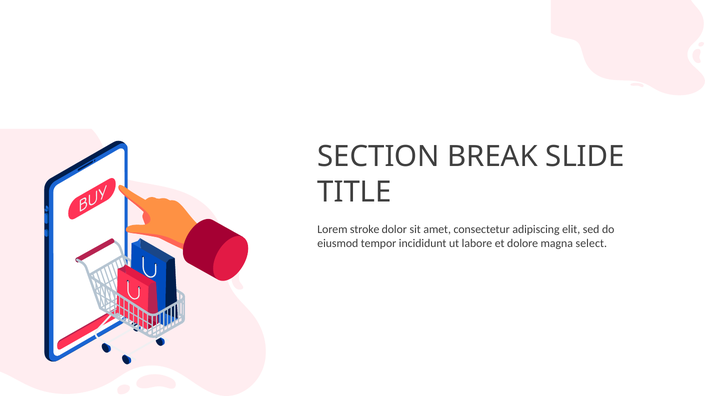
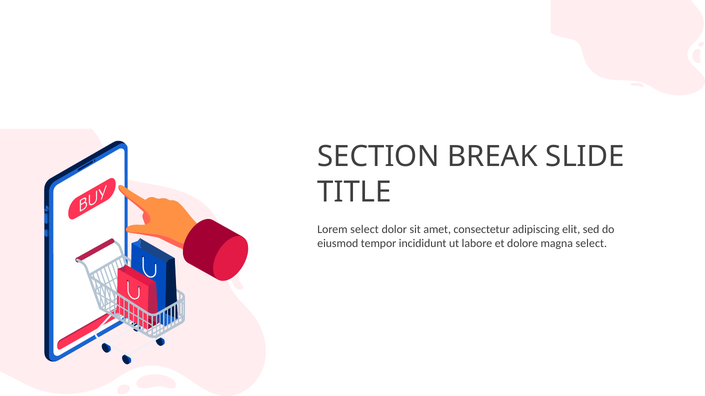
Lorem stroke: stroke -> select
